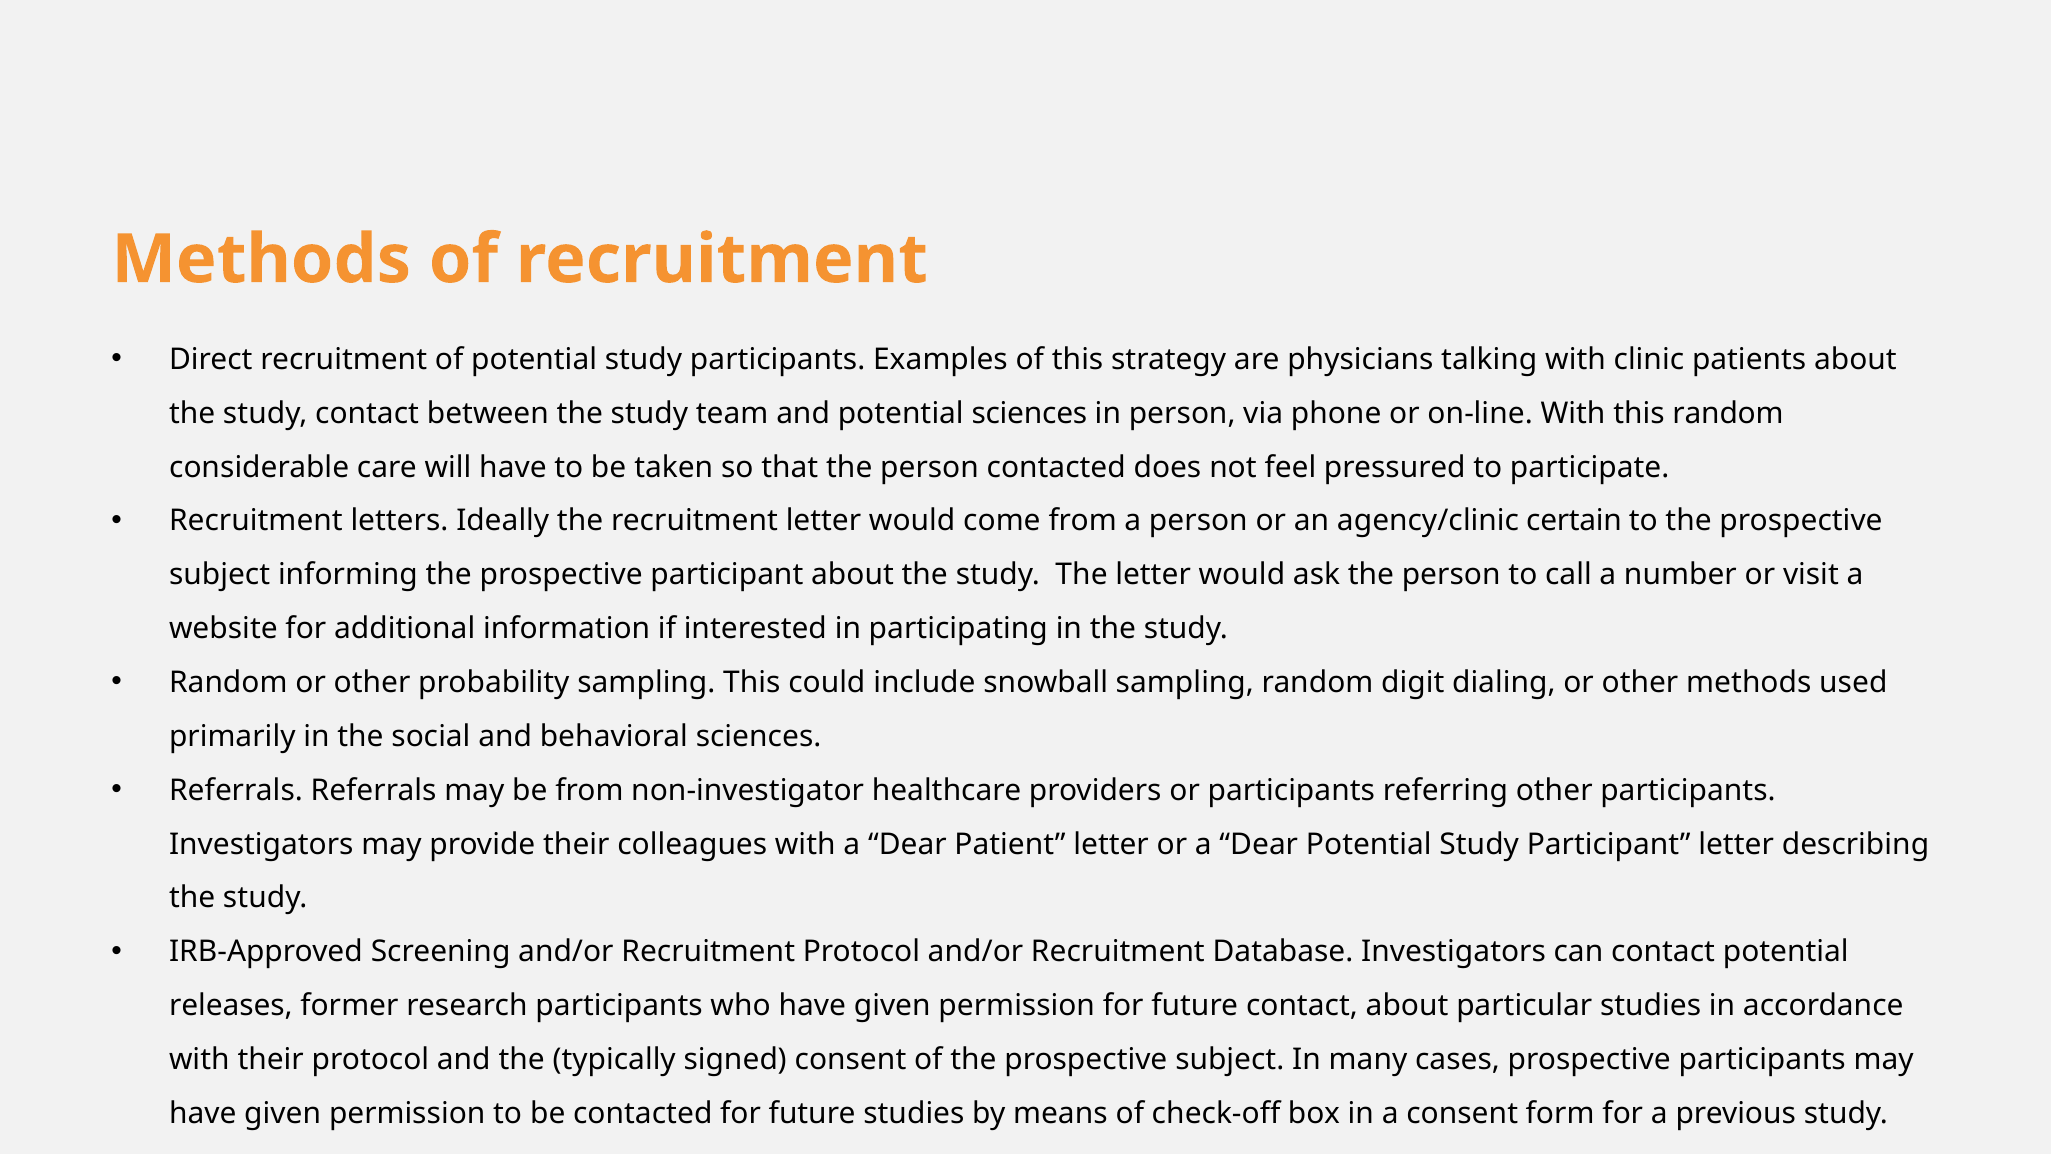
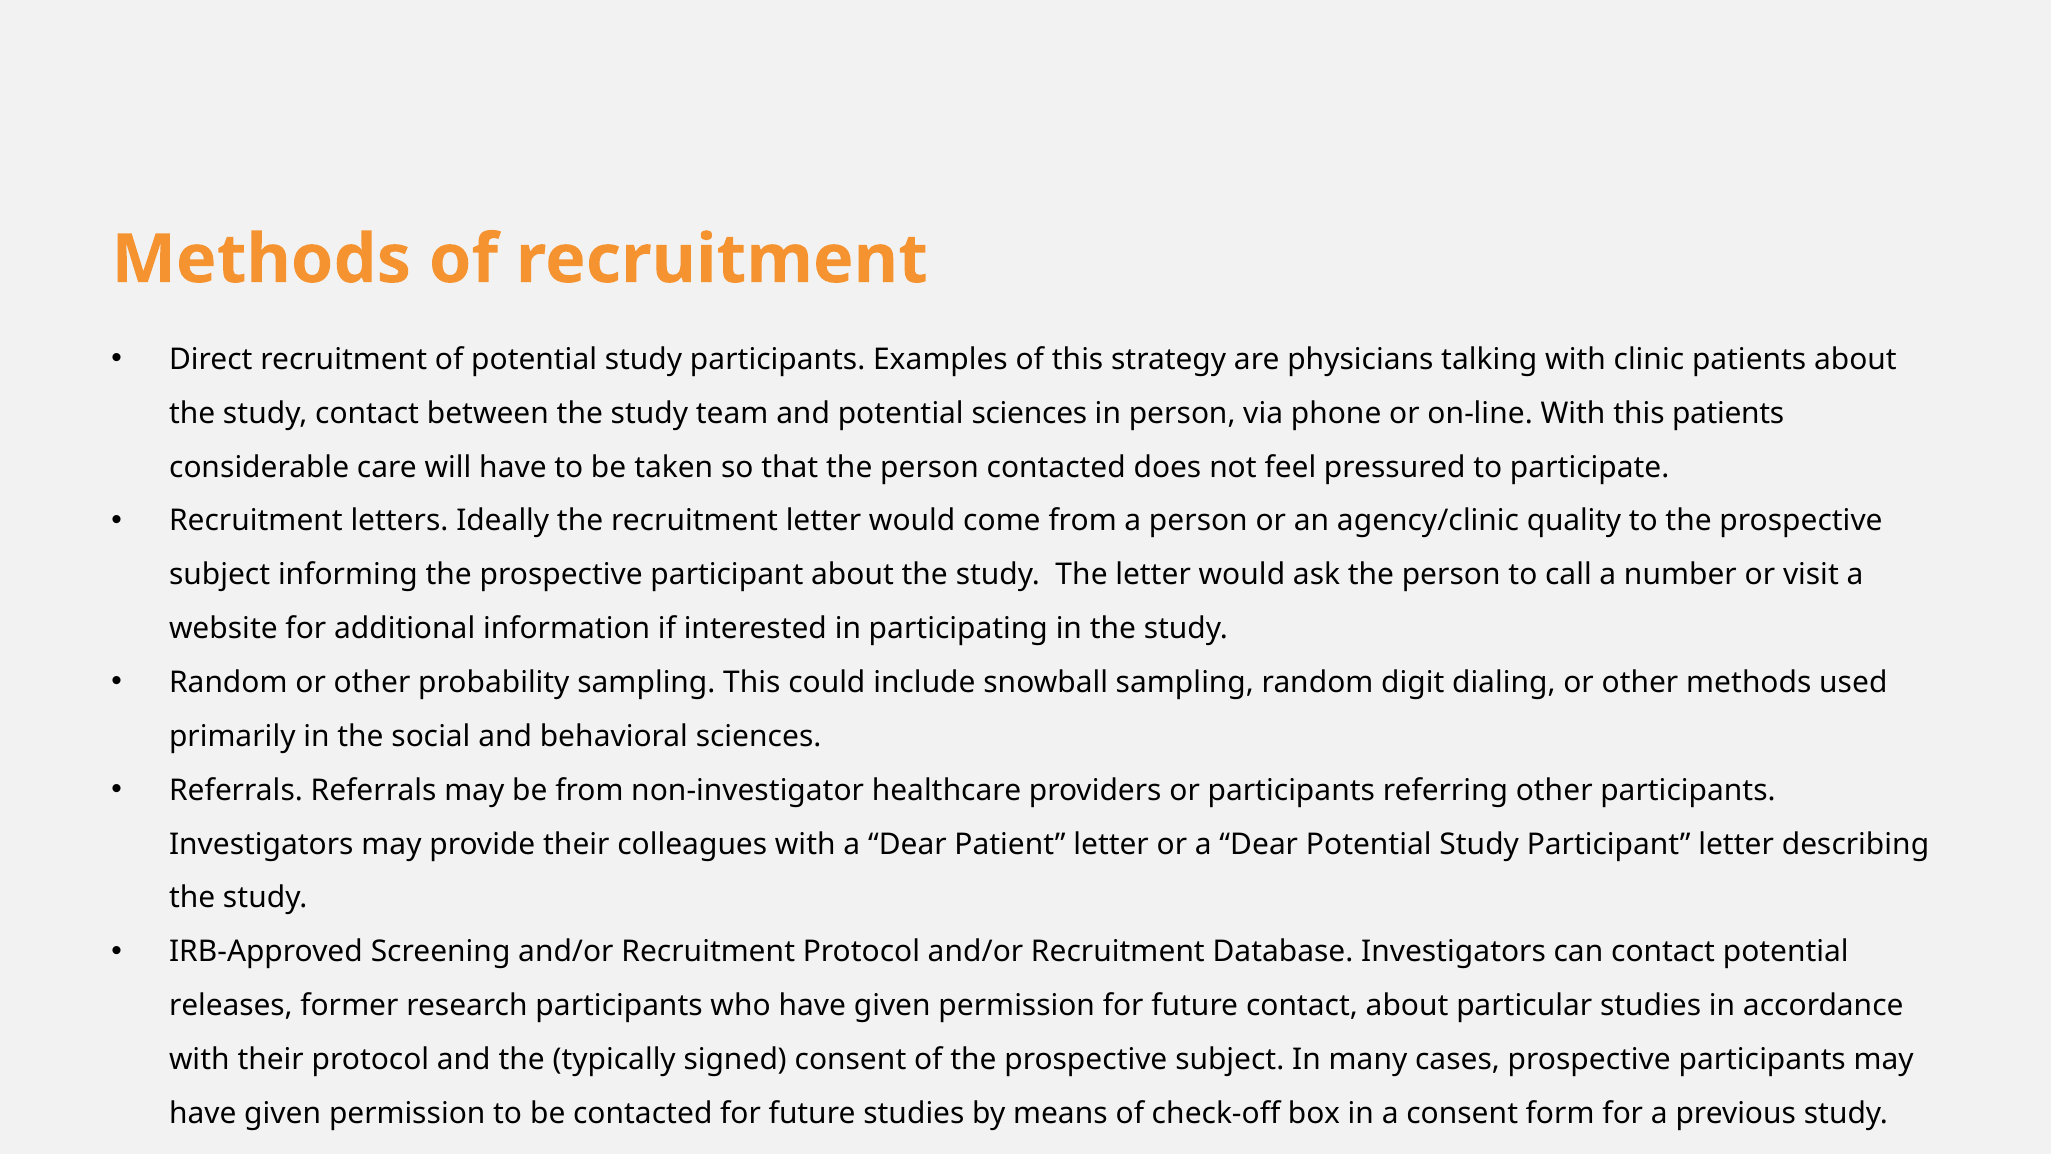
this random: random -> patients
certain: certain -> quality
